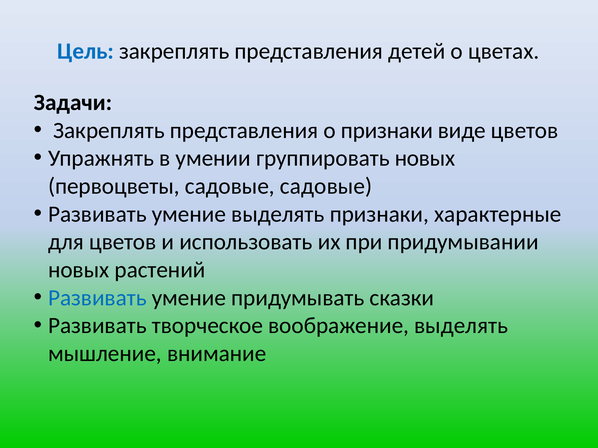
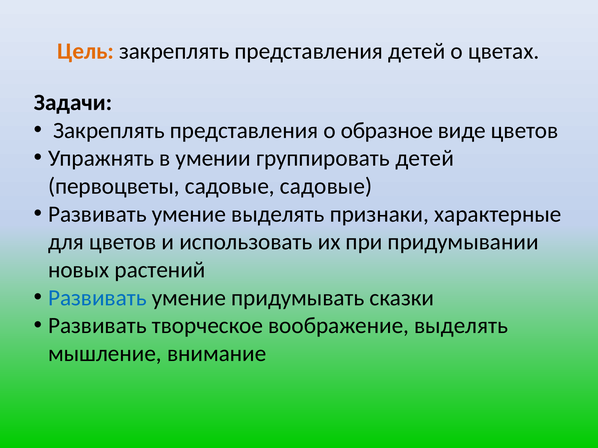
Цель colour: blue -> orange
о признаки: признаки -> образное
группировать новых: новых -> детей
